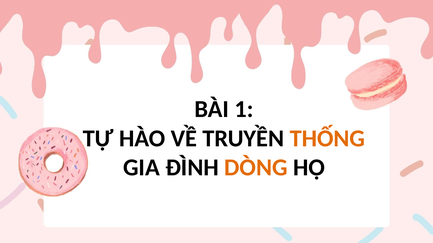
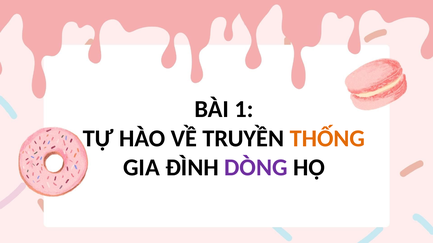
DÒNG colour: orange -> purple
